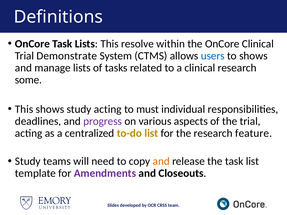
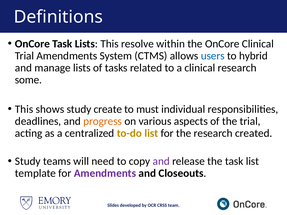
Trial Demonstrate: Demonstrate -> Amendments
to shows: shows -> hybrid
study acting: acting -> create
progress colour: purple -> orange
feature: feature -> created
and at (161, 161) colour: orange -> purple
